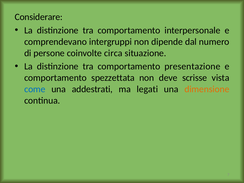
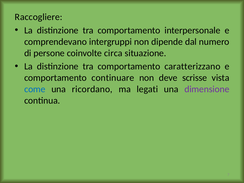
Considerare: Considerare -> Raccogliere
presentazione: presentazione -> caratterizzano
spezzettata: spezzettata -> continuare
addestrati: addestrati -> ricordano
dimensione colour: orange -> purple
